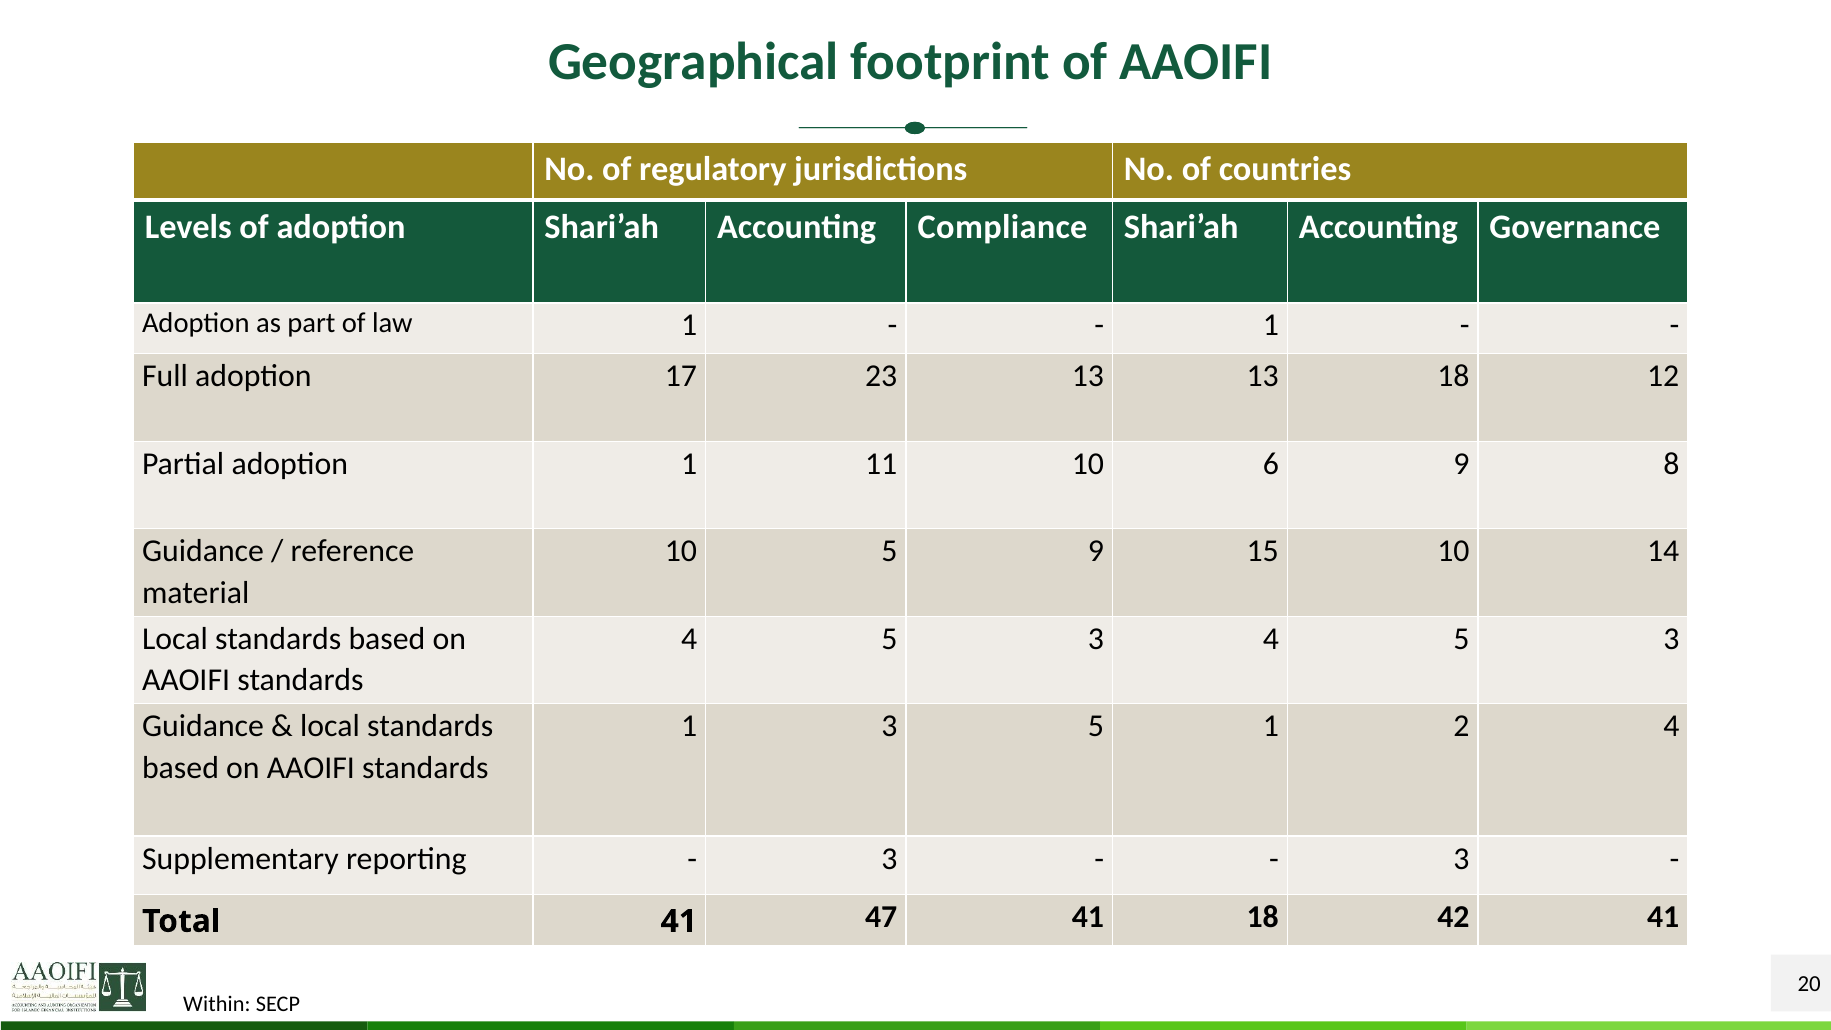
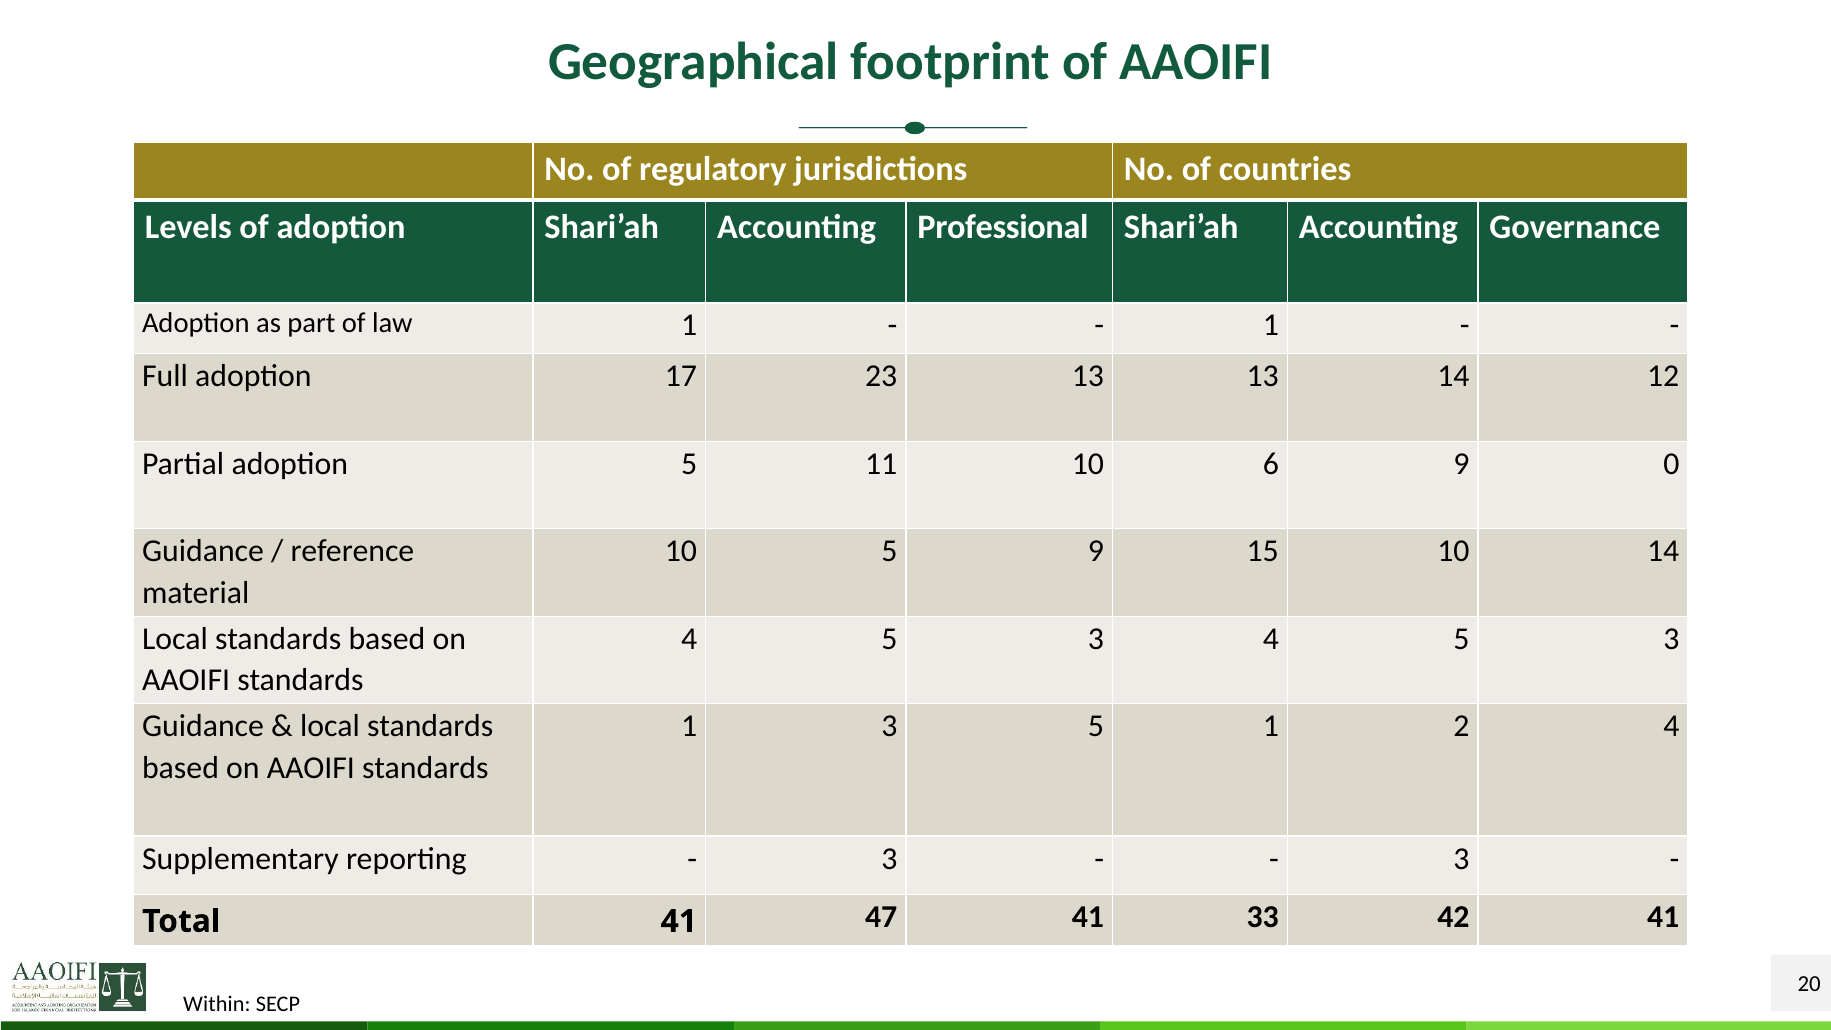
Compliance: Compliance -> Professional
13 18: 18 -> 14
adoption 1: 1 -> 5
8: 8 -> 0
41 18: 18 -> 33
